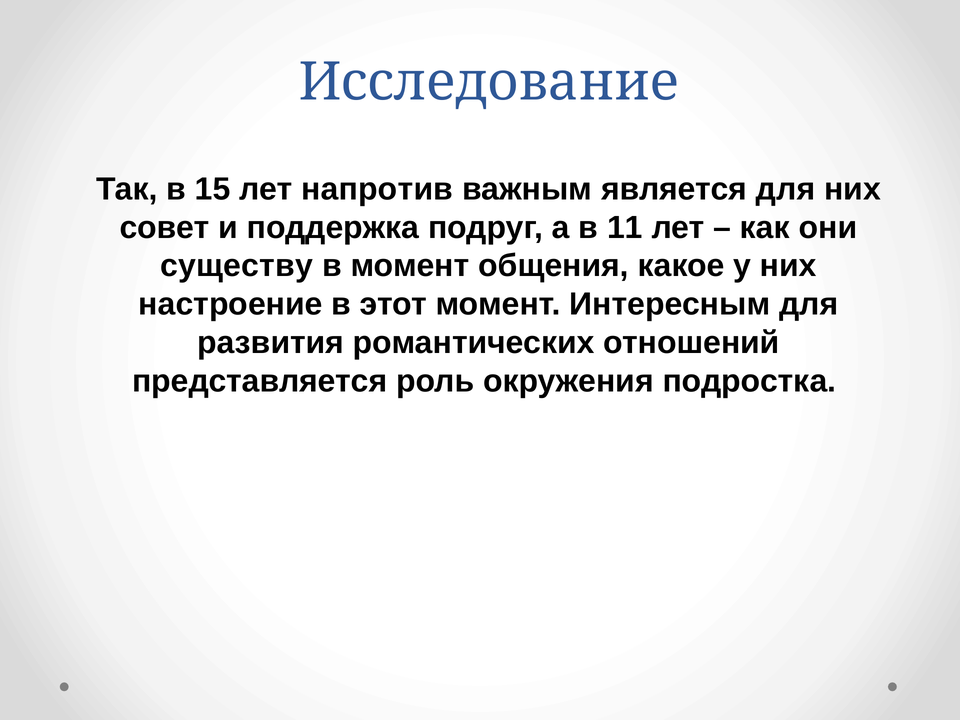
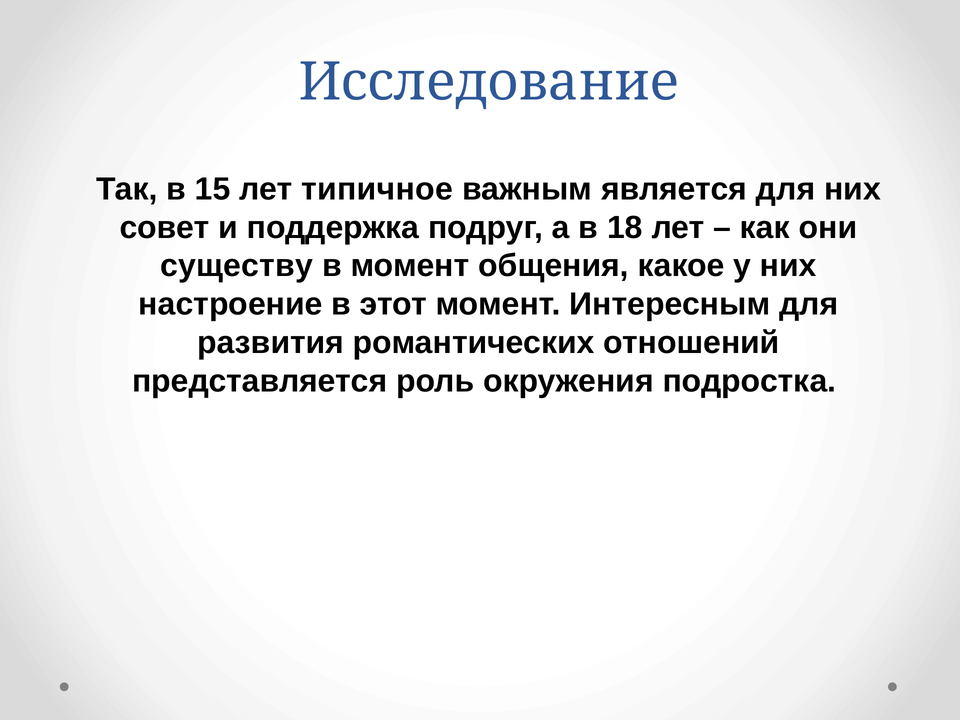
напротив: напротив -> типичное
11: 11 -> 18
